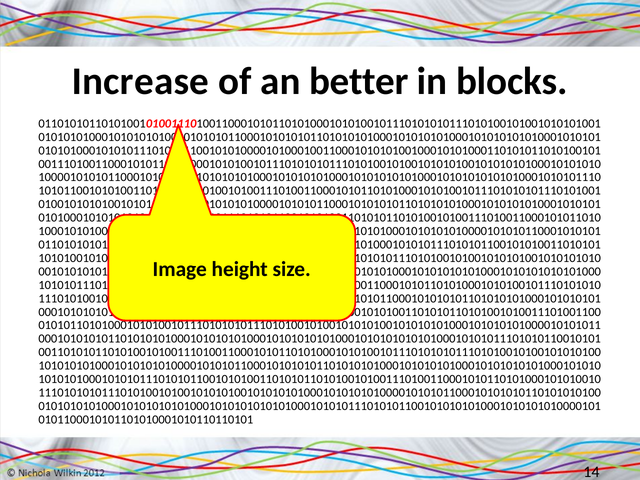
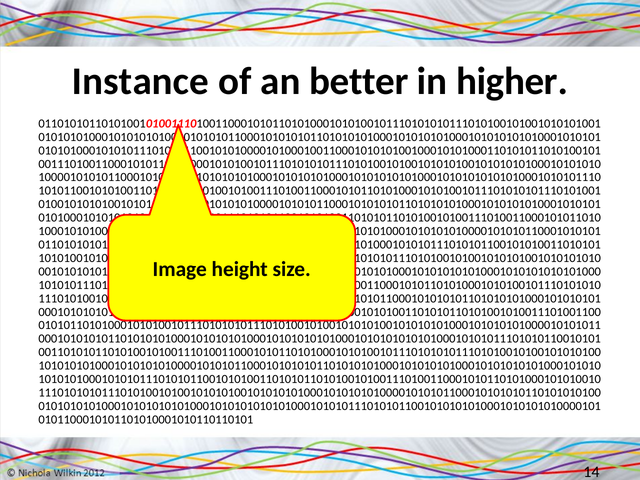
Increase: Increase -> Instance
blocks: blocks -> higher
